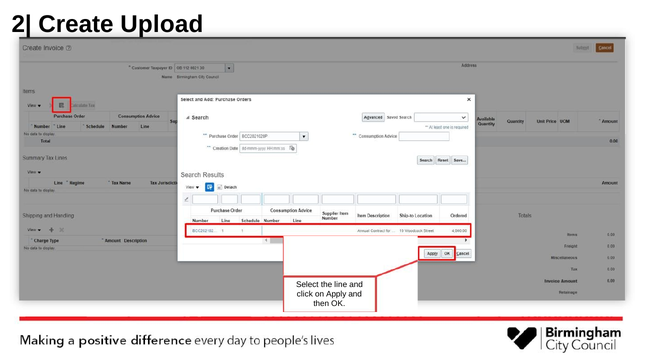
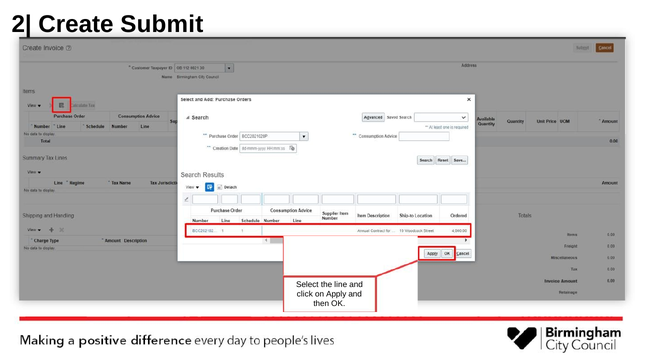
Upload: Upload -> Submit
